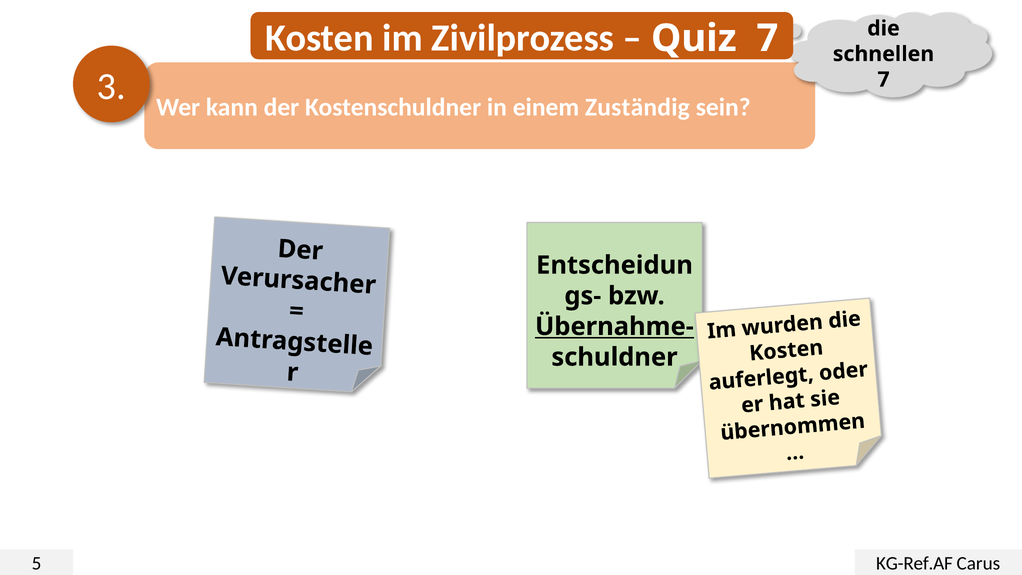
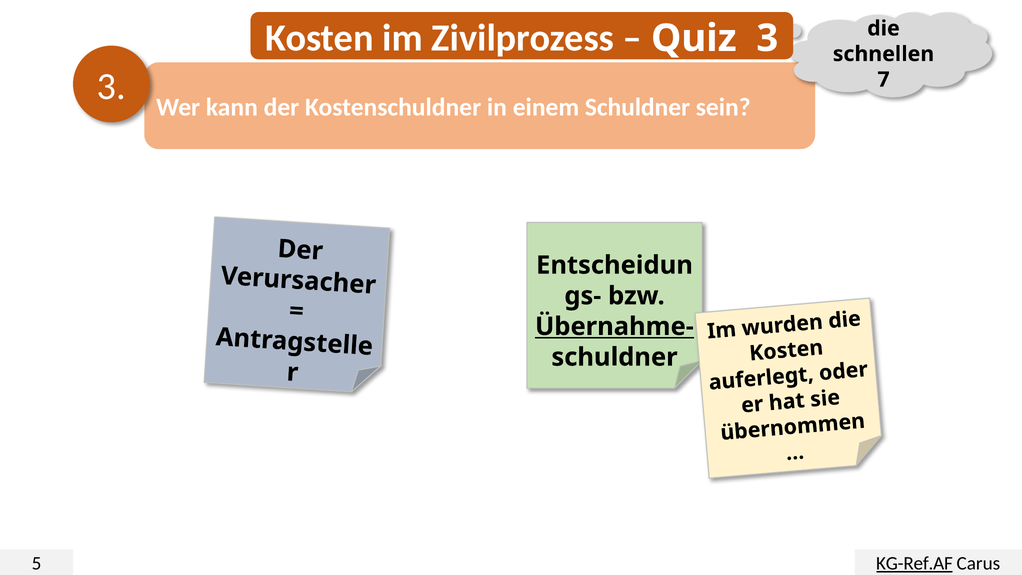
Quiz 7: 7 -> 3
einem Zuständig: Zuständig -> Schuldner
KG-Ref.AF underline: none -> present
